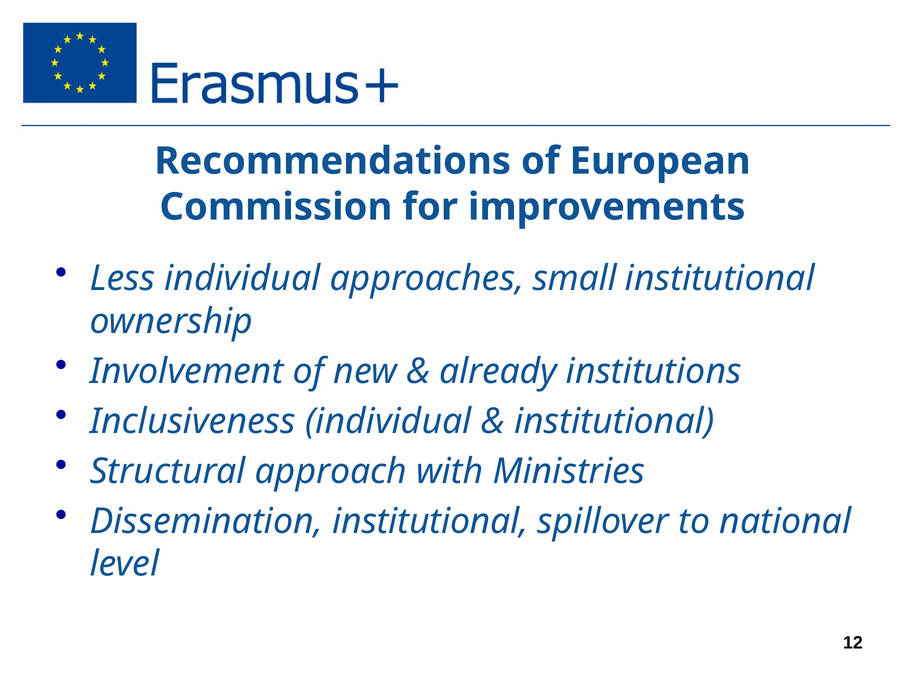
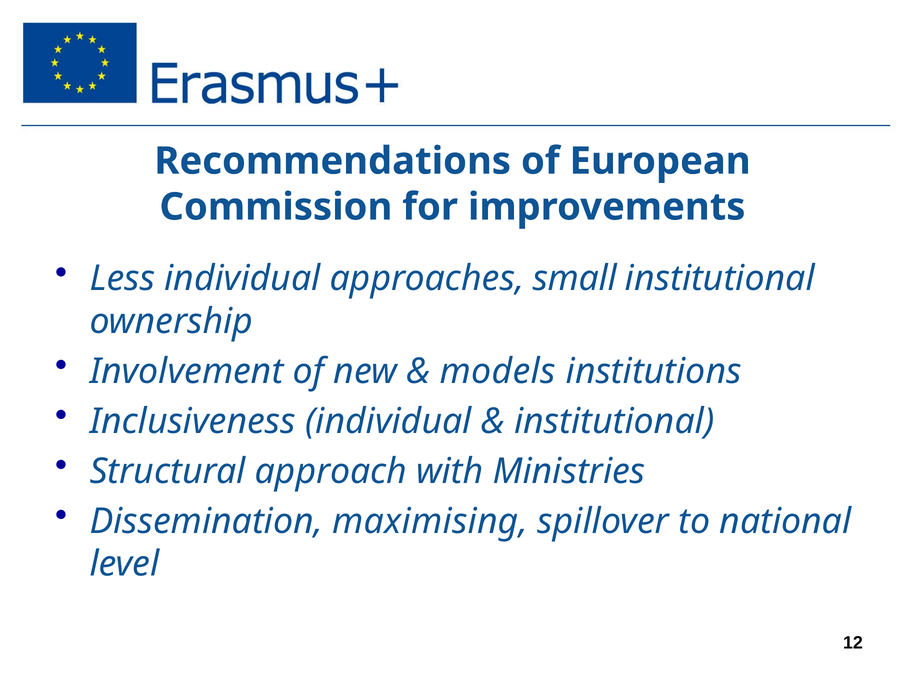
already: already -> models
Dissemination institutional: institutional -> maximising
